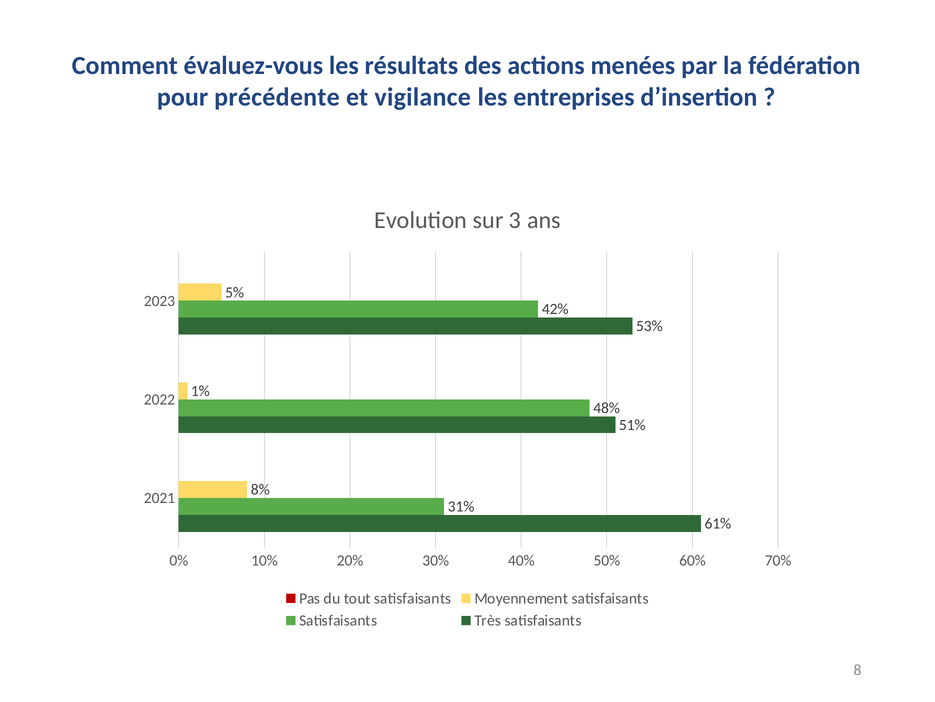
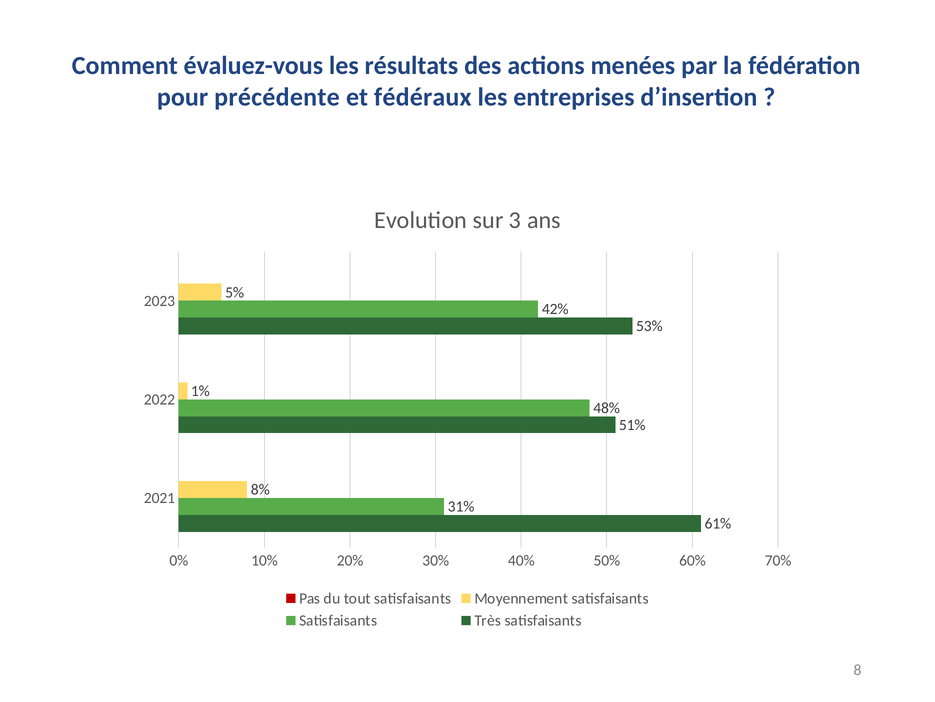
vigilance: vigilance -> fédéraux
